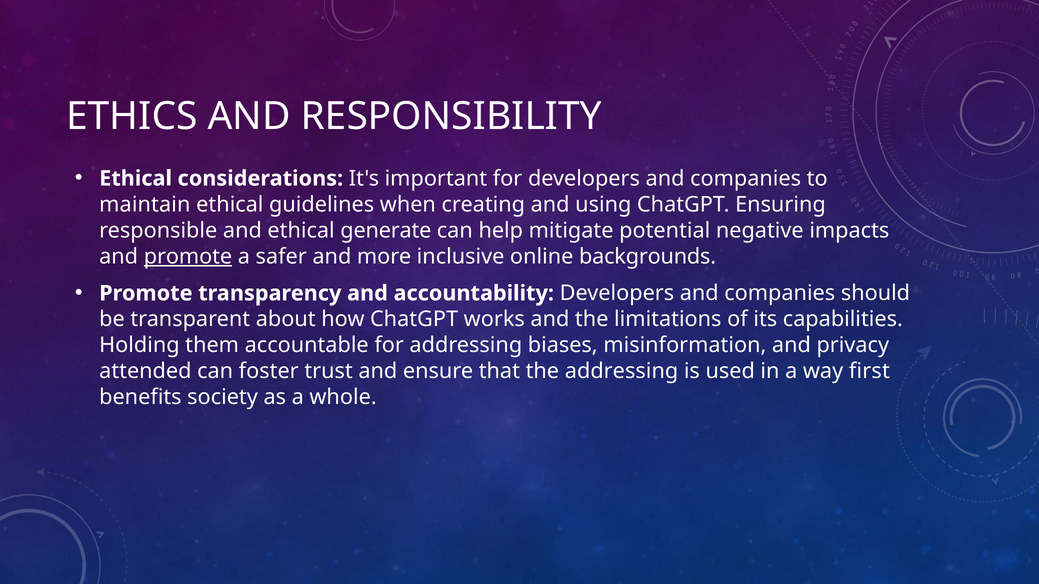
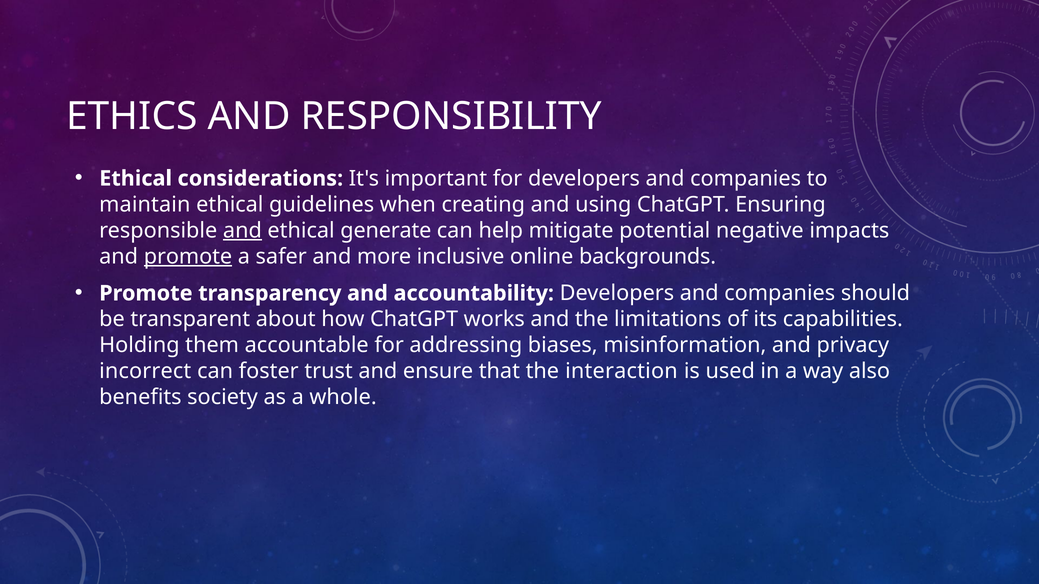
and at (242, 231) underline: none -> present
attended: attended -> incorrect
the addressing: addressing -> interaction
first: first -> also
